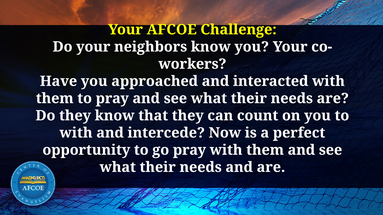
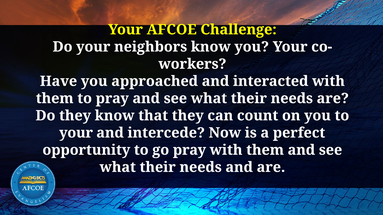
with at (76, 133): with -> your
